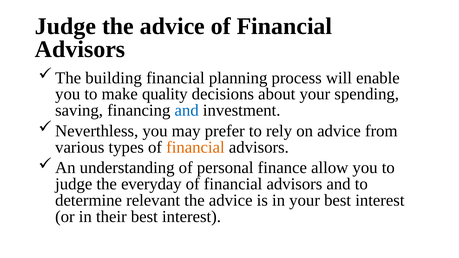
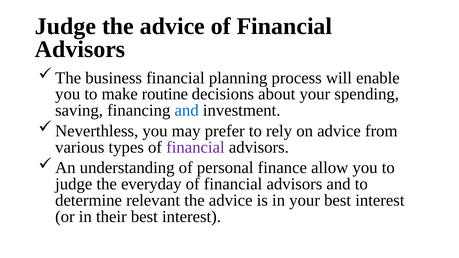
building: building -> business
quality: quality -> routine
financial at (195, 147) colour: orange -> purple
